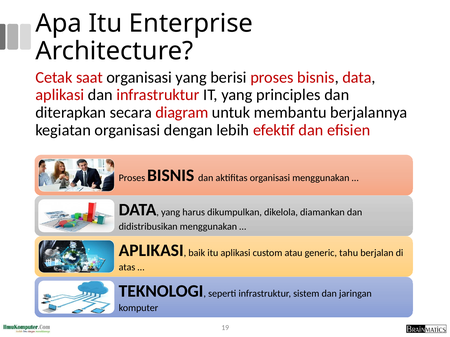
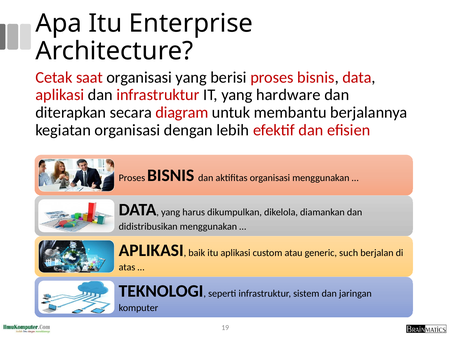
principles: principles -> hardware
tahu: tahu -> such
